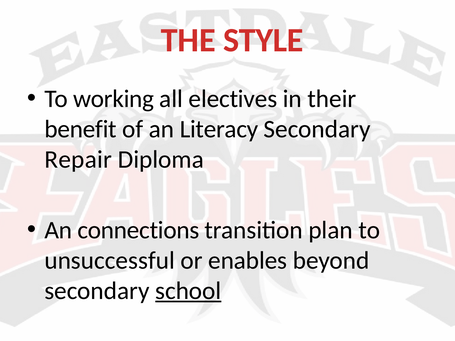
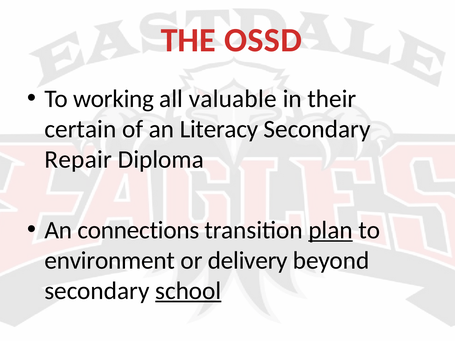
STYLE: STYLE -> OSSD
electives: electives -> valuable
benefit: benefit -> certain
plan underline: none -> present
unsuccessful: unsuccessful -> environment
enables: enables -> delivery
